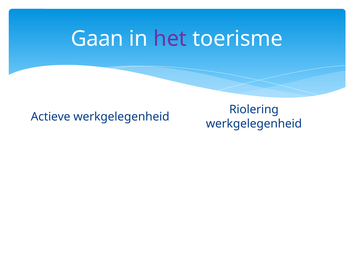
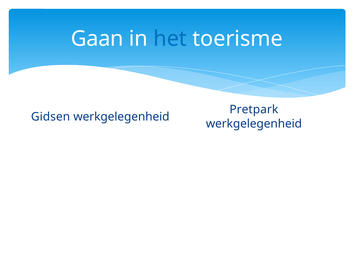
het colour: purple -> blue
Riolering: Riolering -> Pretpark
Actieve: Actieve -> Gidsen
